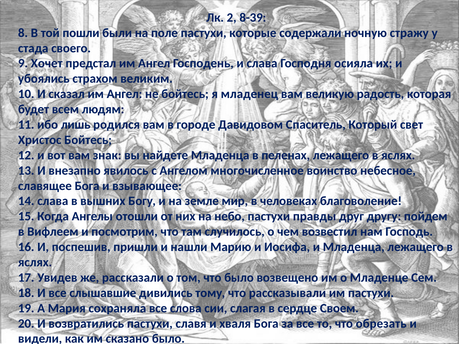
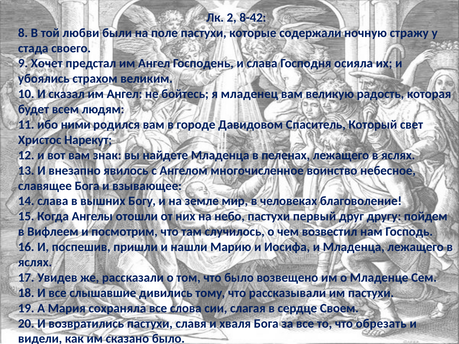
8-39: 8-39 -> 8-42
пошли: пошли -> любви
лишь: лишь -> ними
Христос Бойтесь: Бойтесь -> Нарекут
правды: правды -> первый
